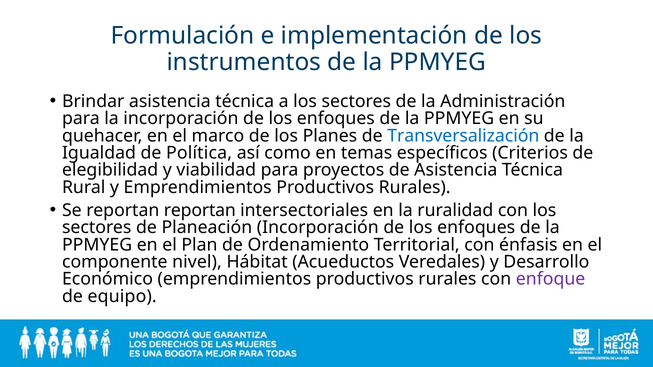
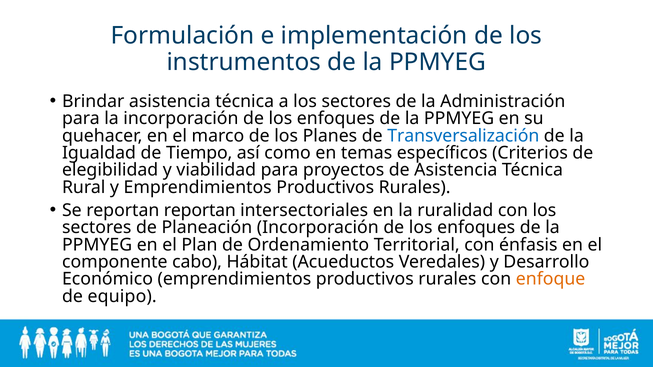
Política: Política -> Tiempo
nivel: nivel -> cabo
enfoque colour: purple -> orange
